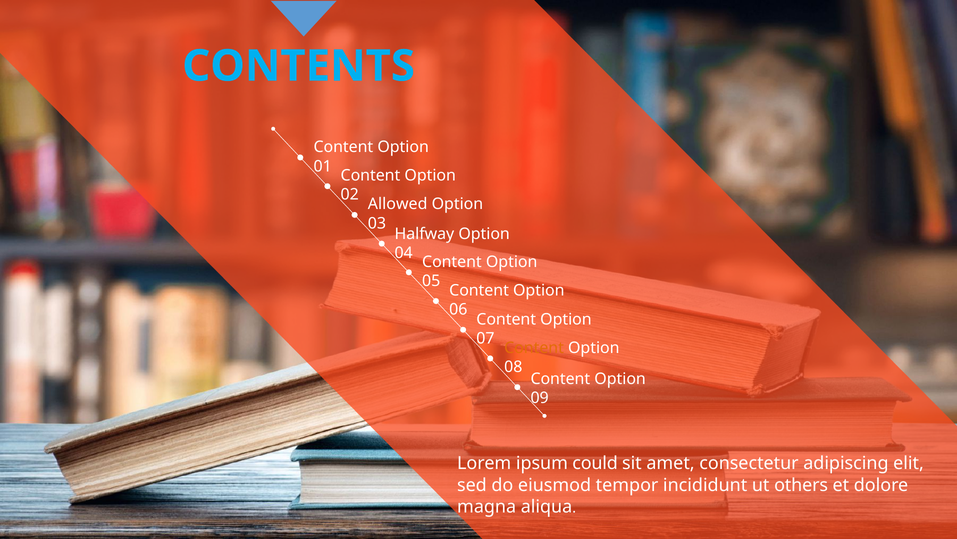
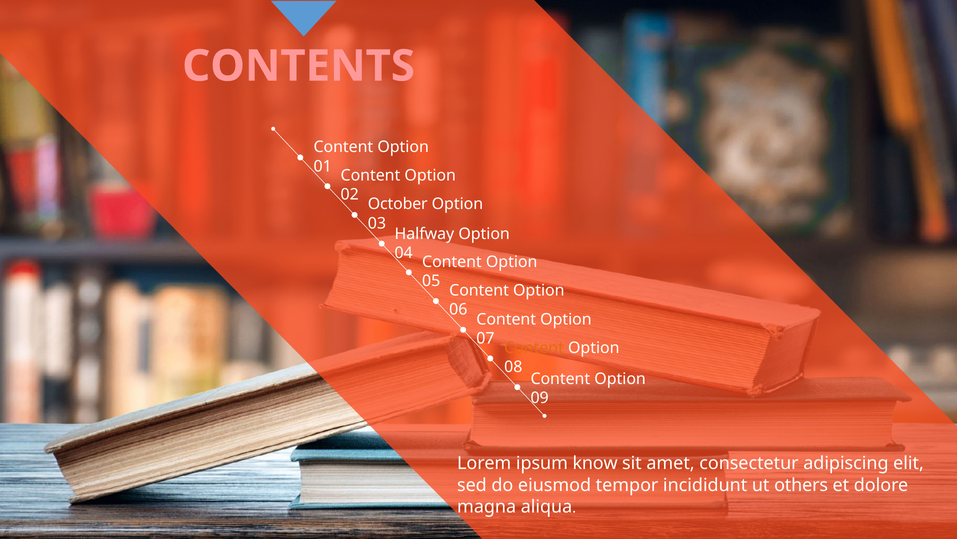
CONTENTS colour: light blue -> pink
Allowed: Allowed -> October
could: could -> know
